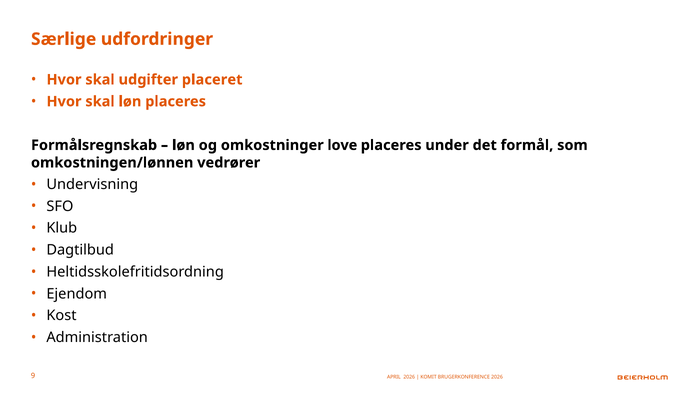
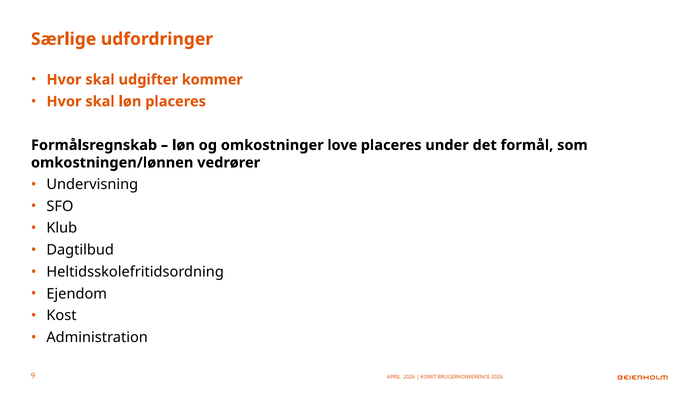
placeret: placeret -> kommer
